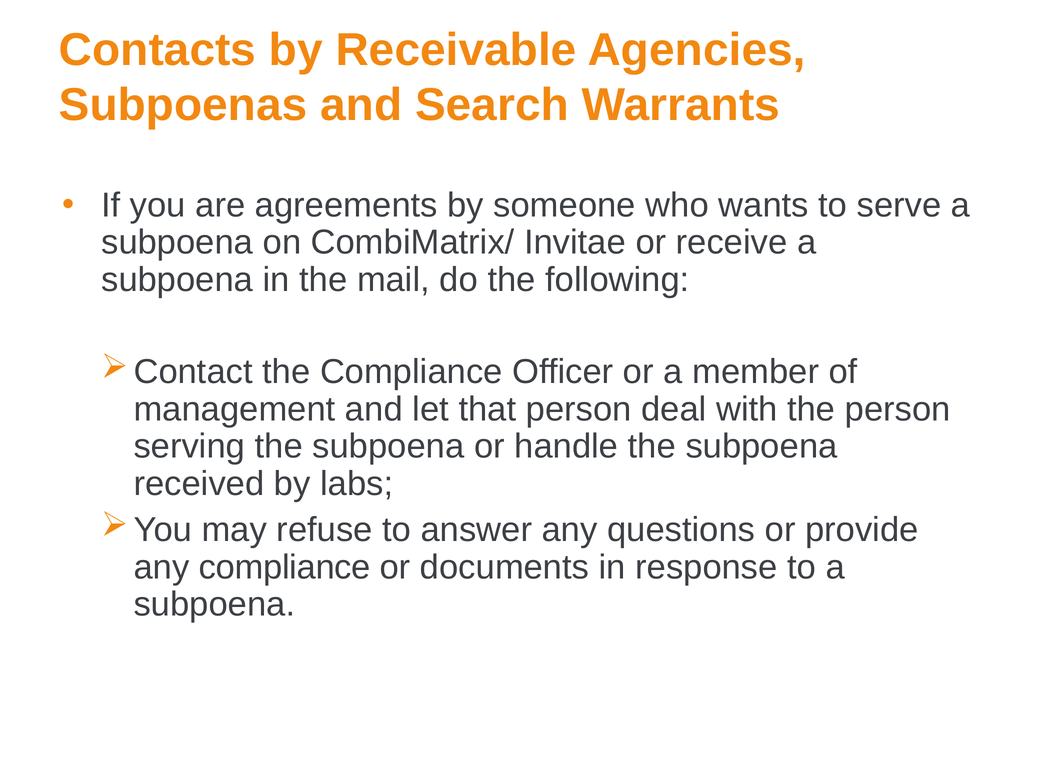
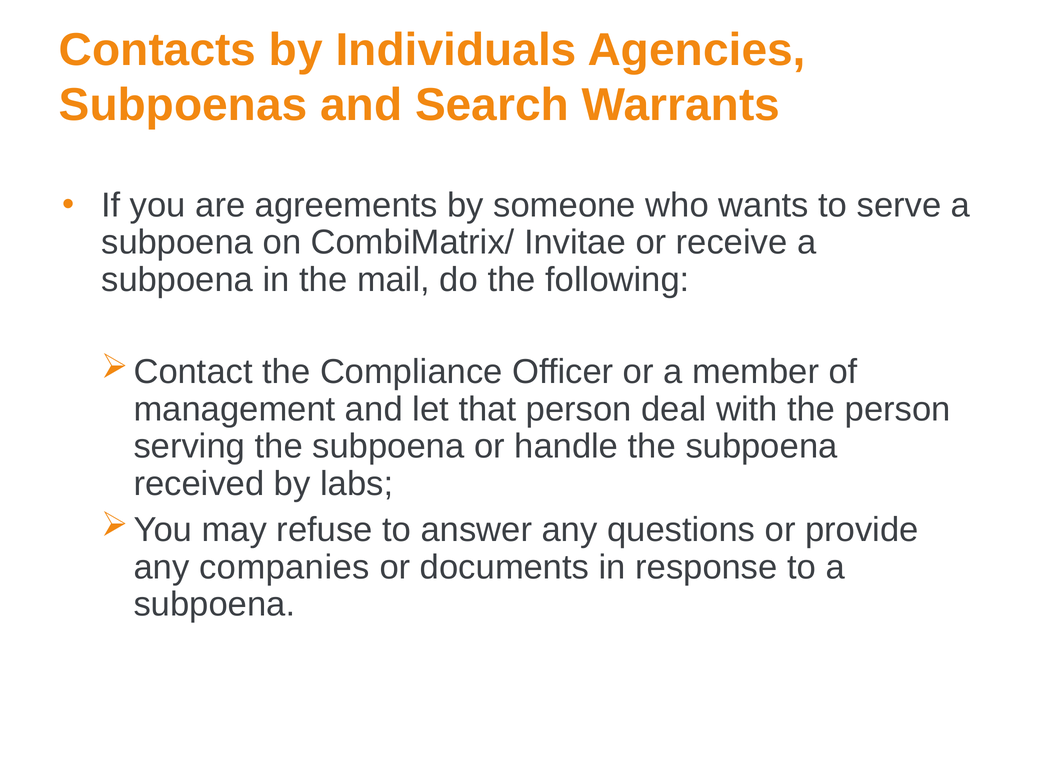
Receivable: Receivable -> Individuals
any compliance: compliance -> companies
